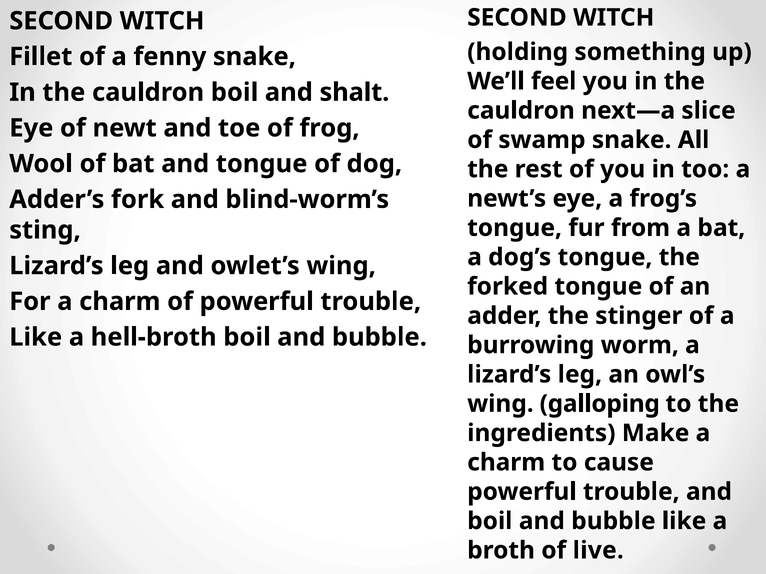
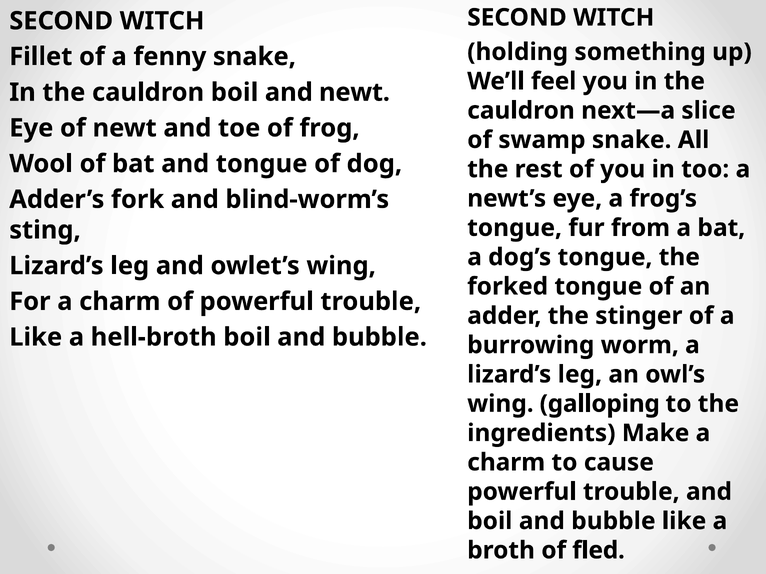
and shalt: shalt -> newt
live: live -> fled
